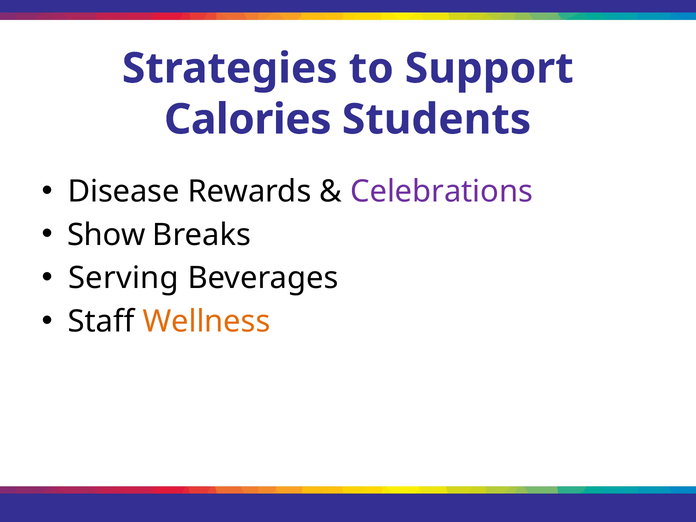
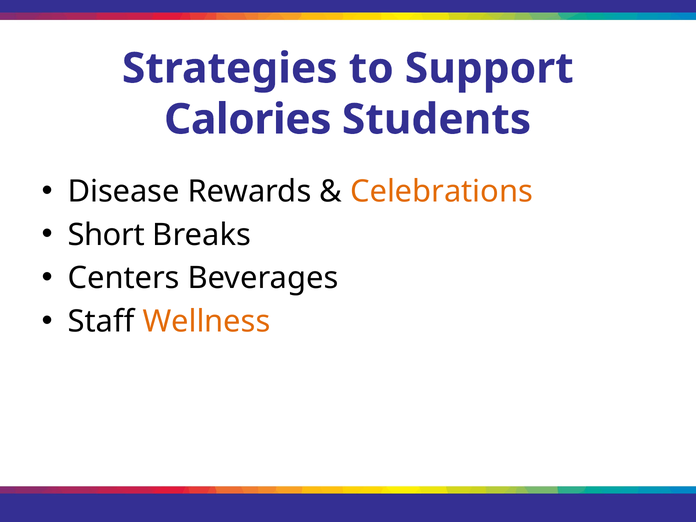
Celebrations colour: purple -> orange
Show: Show -> Short
Serving: Serving -> Centers
